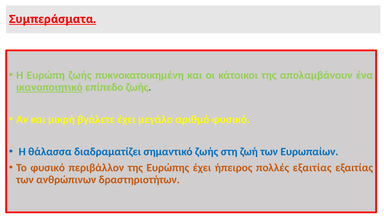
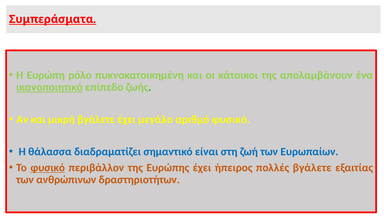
Ευρώπη ζωής: ζωής -> ρόλο
σημαντικό ζωής: ζωής -> είναι
φυσικό at (48, 168) underline: none -> present
πολλές εξαιτίας: εξαιτίας -> βγάλετε
